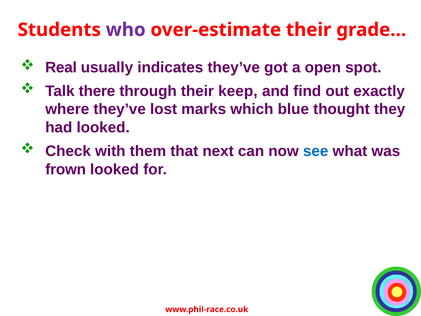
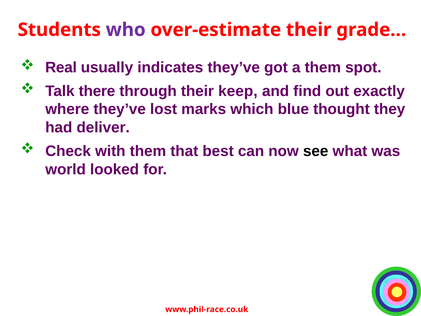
a open: open -> them
had looked: looked -> deliver
next: next -> best
see colour: blue -> black
frown: frown -> world
